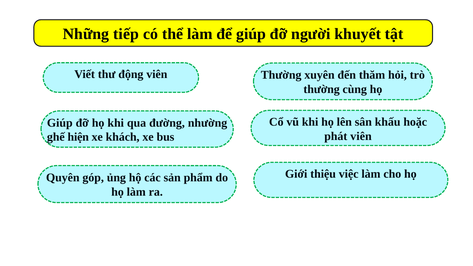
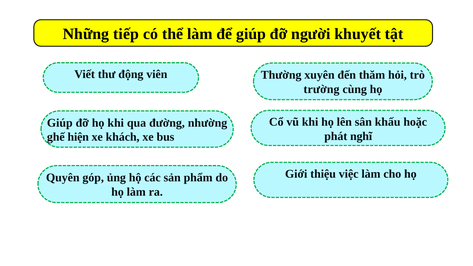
thường at (322, 89): thường -> trường
phát viên: viên -> nghĩ
